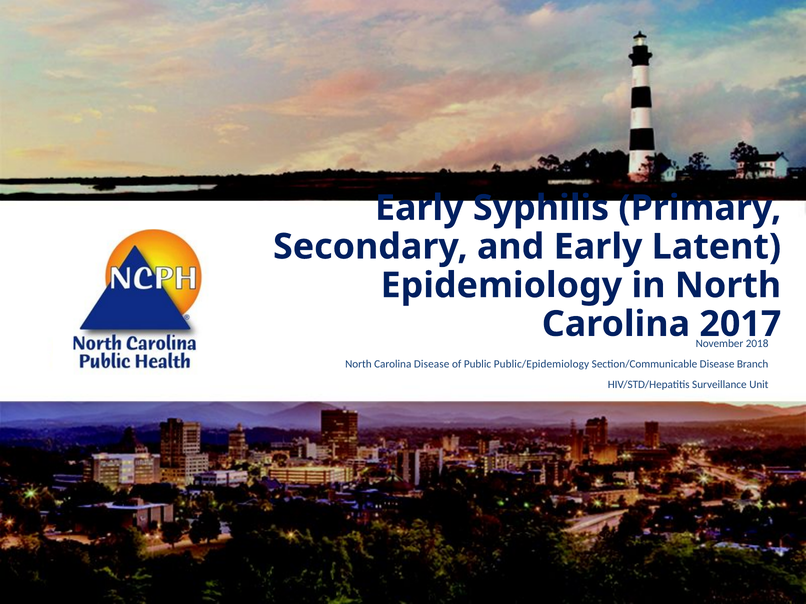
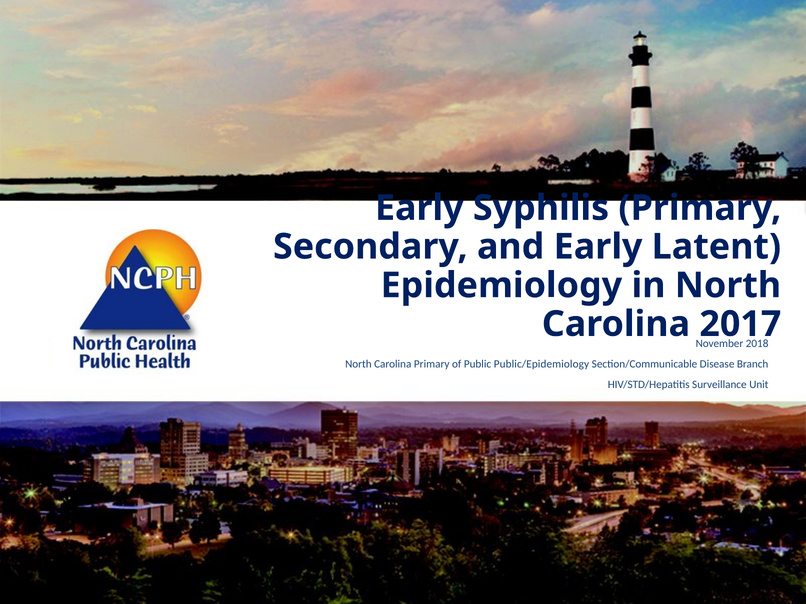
Carolina Disease: Disease -> Primary
